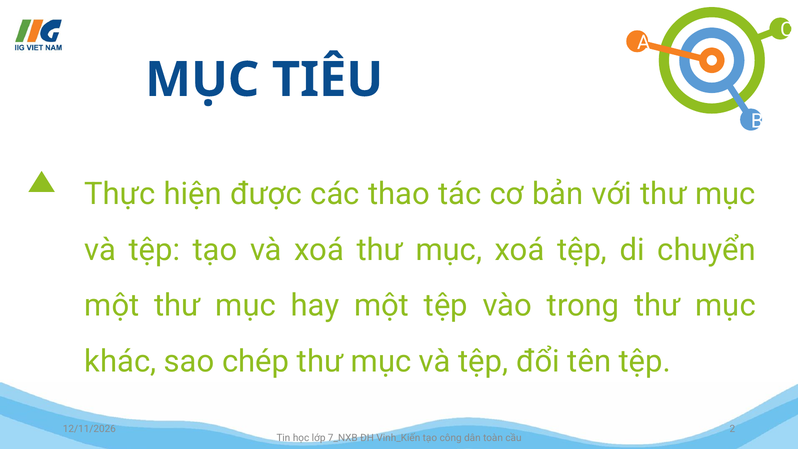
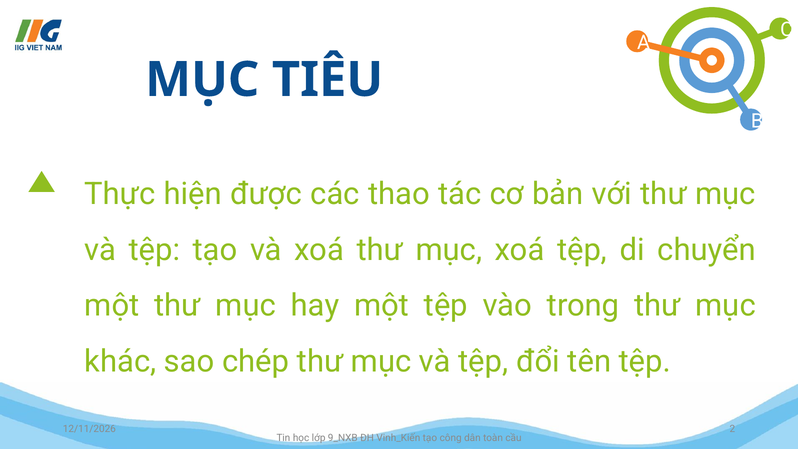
7_NXB: 7_NXB -> 9_NXB
